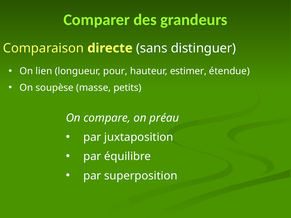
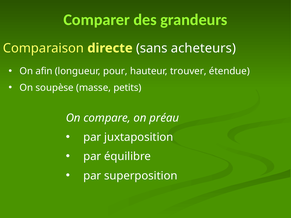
distinguer: distinguer -> acheteurs
lien: lien -> afin
estimer: estimer -> trouver
